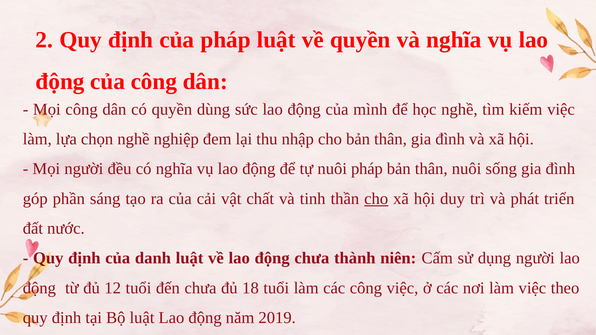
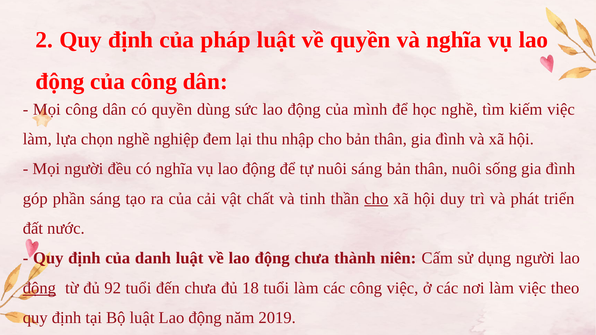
nuôi pháp: pháp -> sáng
động at (39, 288) underline: none -> present
12: 12 -> 92
